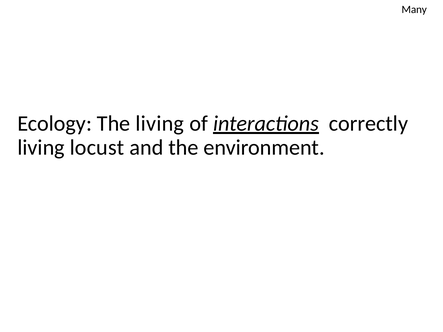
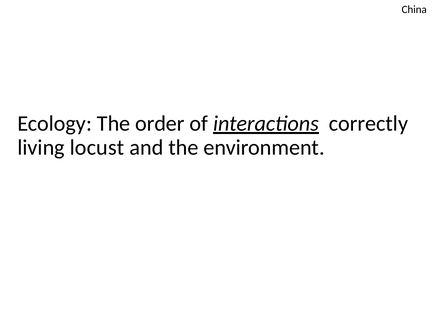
Many: Many -> China
The living: living -> order
